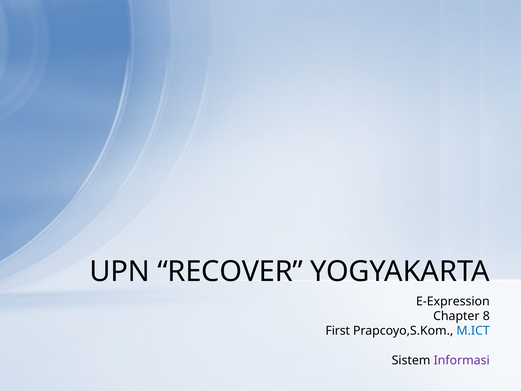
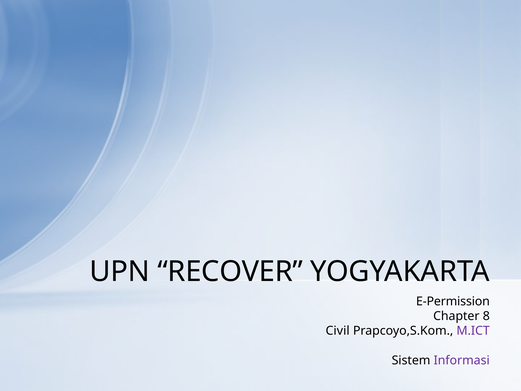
E-Expression: E-Expression -> E-Permission
First: First -> Civil
M.ICT colour: blue -> purple
